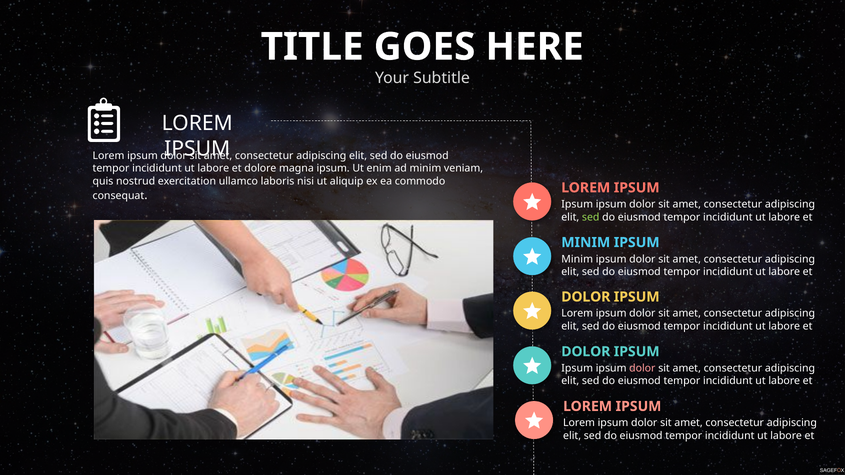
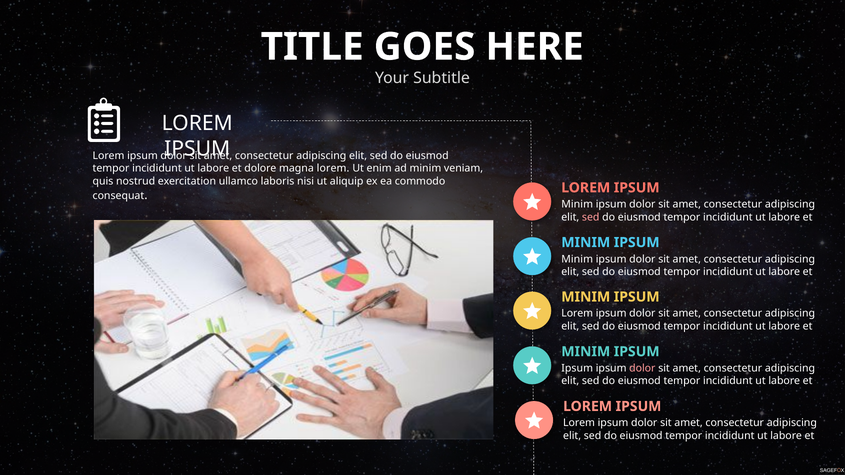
magna ipsum: ipsum -> lorem
Ipsum at (577, 205): Ipsum -> Minim
sed at (591, 217) colour: light green -> pink
DOLOR at (586, 297): DOLOR -> MINIM
DOLOR at (586, 352): DOLOR -> MINIM
